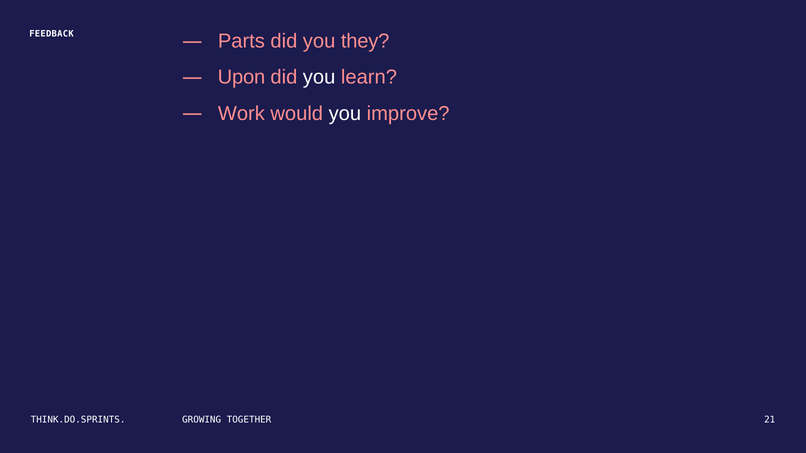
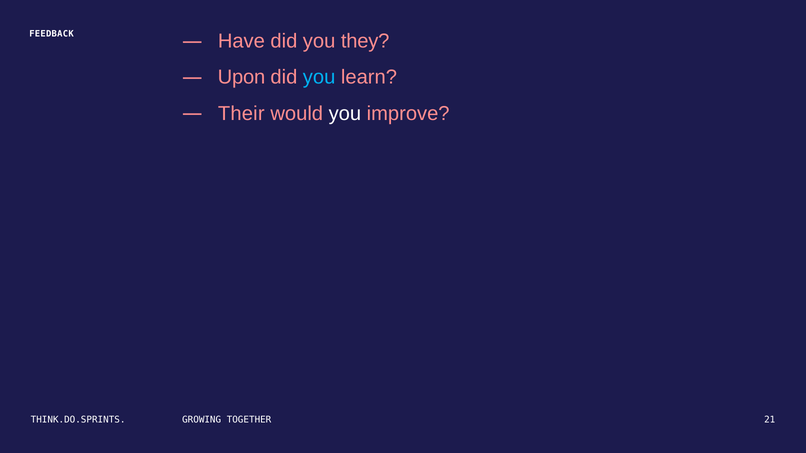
Parts: Parts -> Have
you at (319, 77) colour: white -> light blue
Work: Work -> Their
